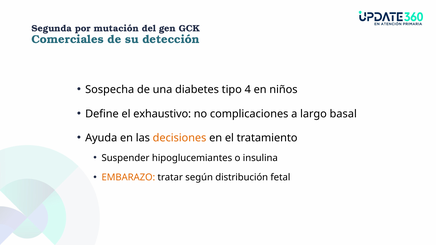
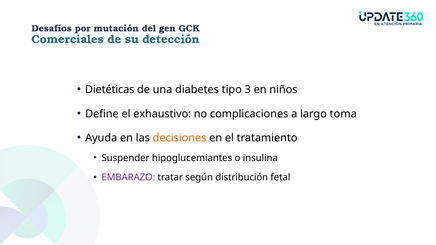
Segunda: Segunda -> Desafíos
Sospecha: Sospecha -> Dietéticas
4: 4 -> 3
basal: basal -> toma
EMBARAZO colour: orange -> purple
